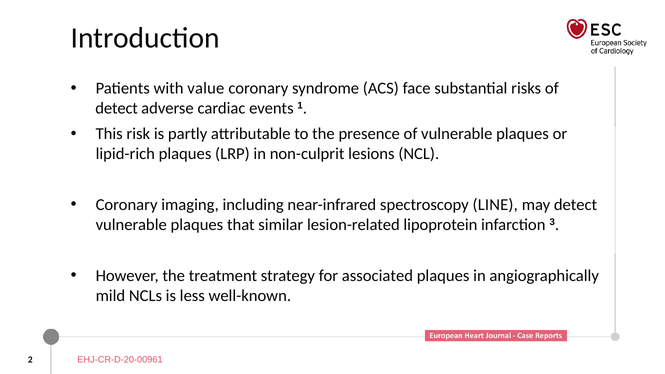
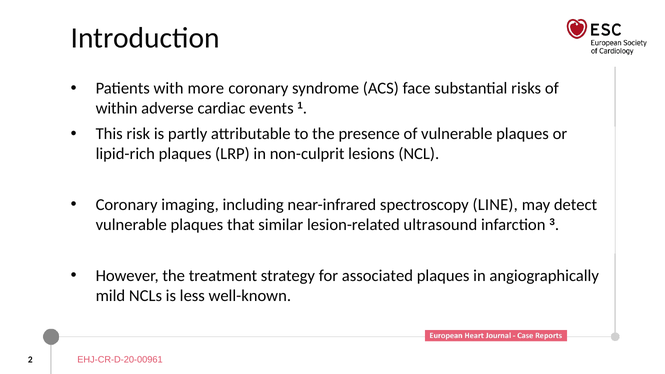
value: value -> more
detect at (117, 108): detect -> within
lipoprotein: lipoprotein -> ultrasound
